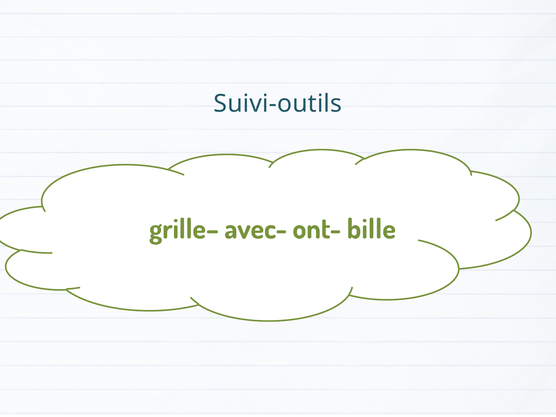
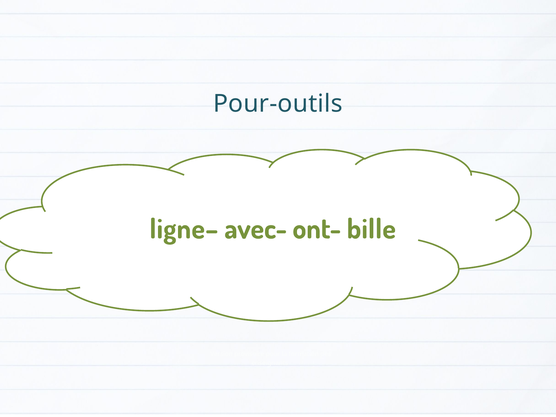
Suivi-outils: Suivi-outils -> Pour-outils
grille–: grille– -> ligne–
